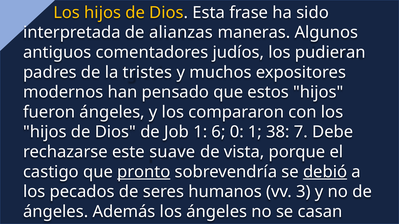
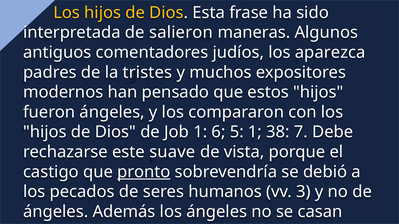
alianzas: alianzas -> salieron
pudieran: pudieran -> aparezca
0: 0 -> 5
debió underline: present -> none
